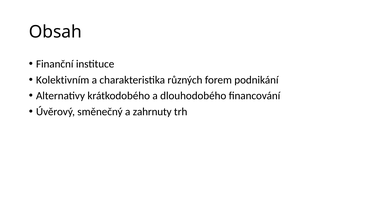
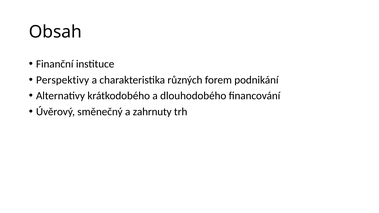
Kolektivním: Kolektivním -> Perspektivy
